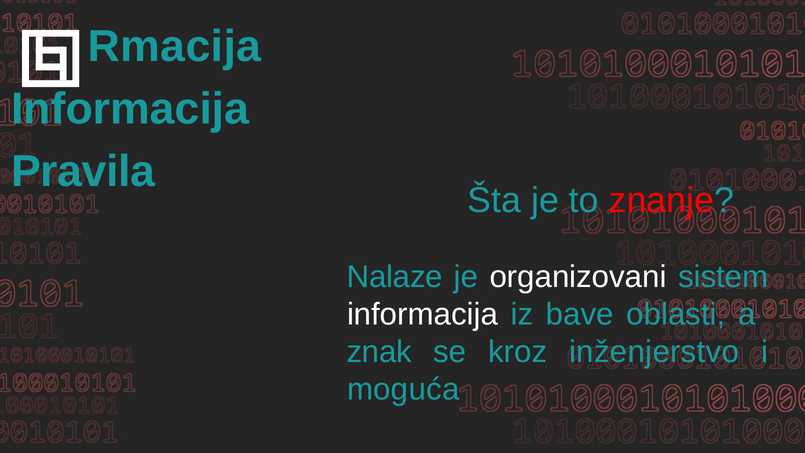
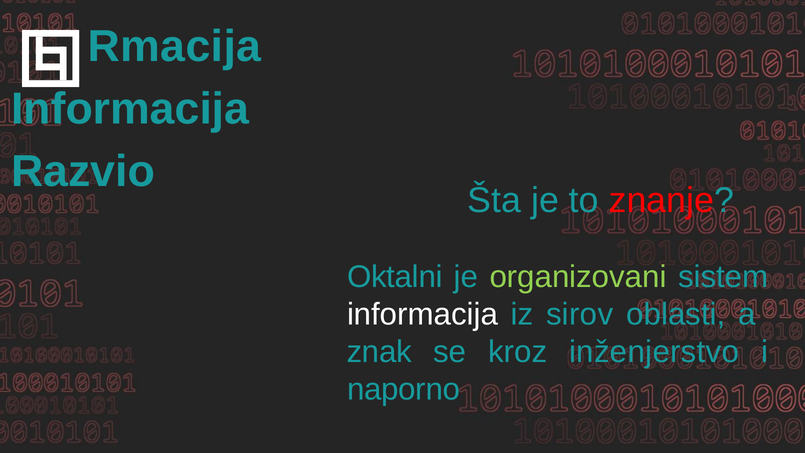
Pravila: Pravila -> Razvio
Nalaze: Nalaze -> Oktalni
organizovani colour: white -> light green
bave: bave -> sirov
moguća: moguća -> naporno
